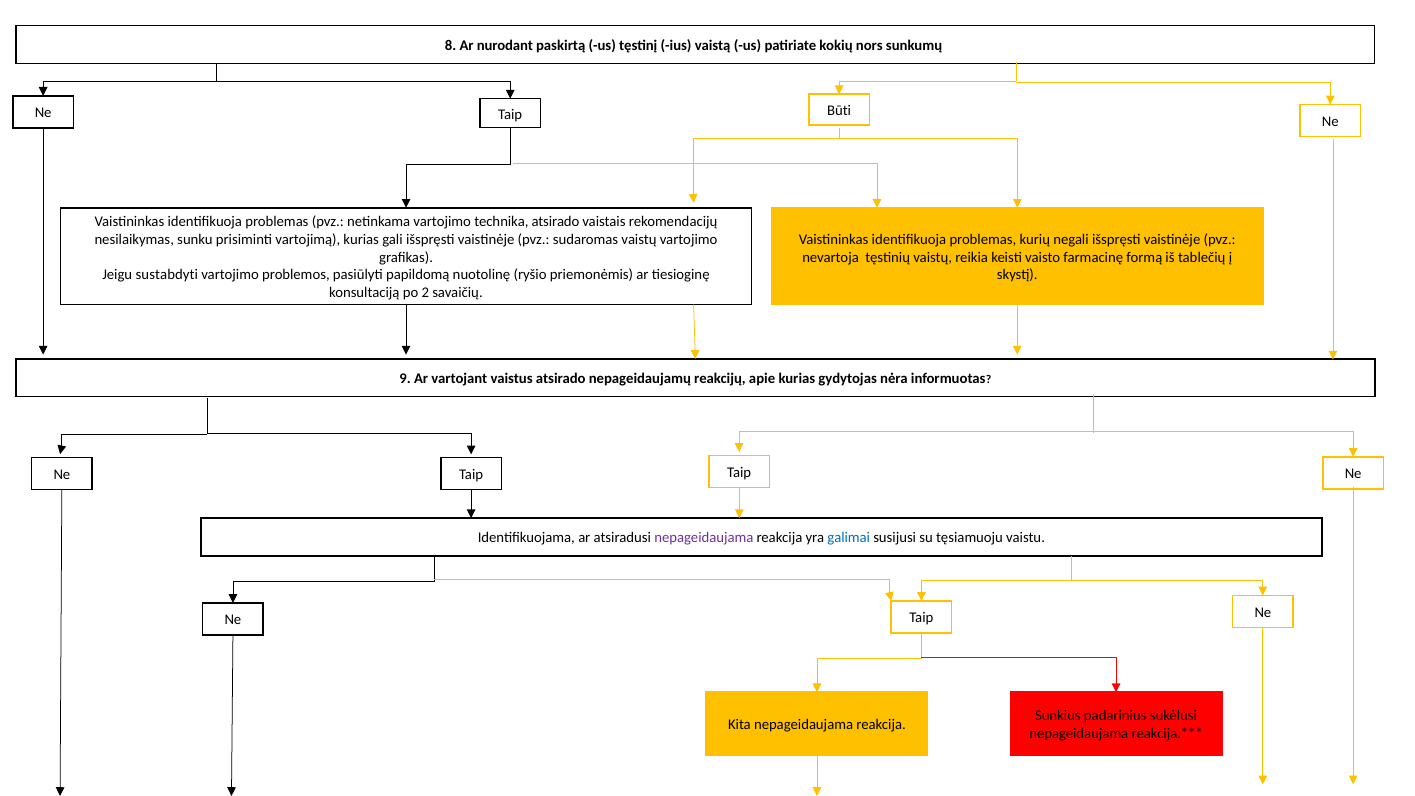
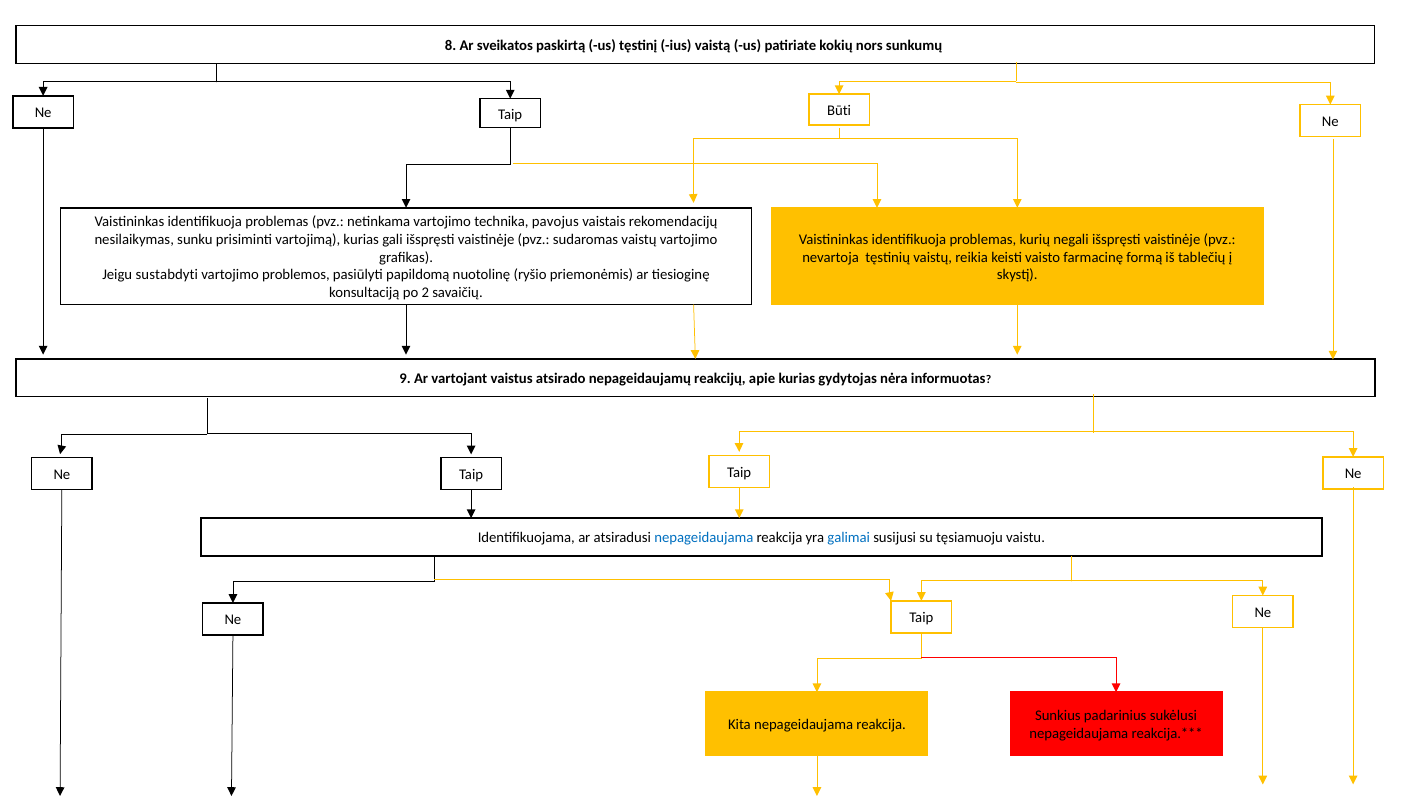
nurodant: nurodant -> sveikatos
technika atsirado: atsirado -> pavojus
nepageidaujama at (704, 538) colour: purple -> blue
